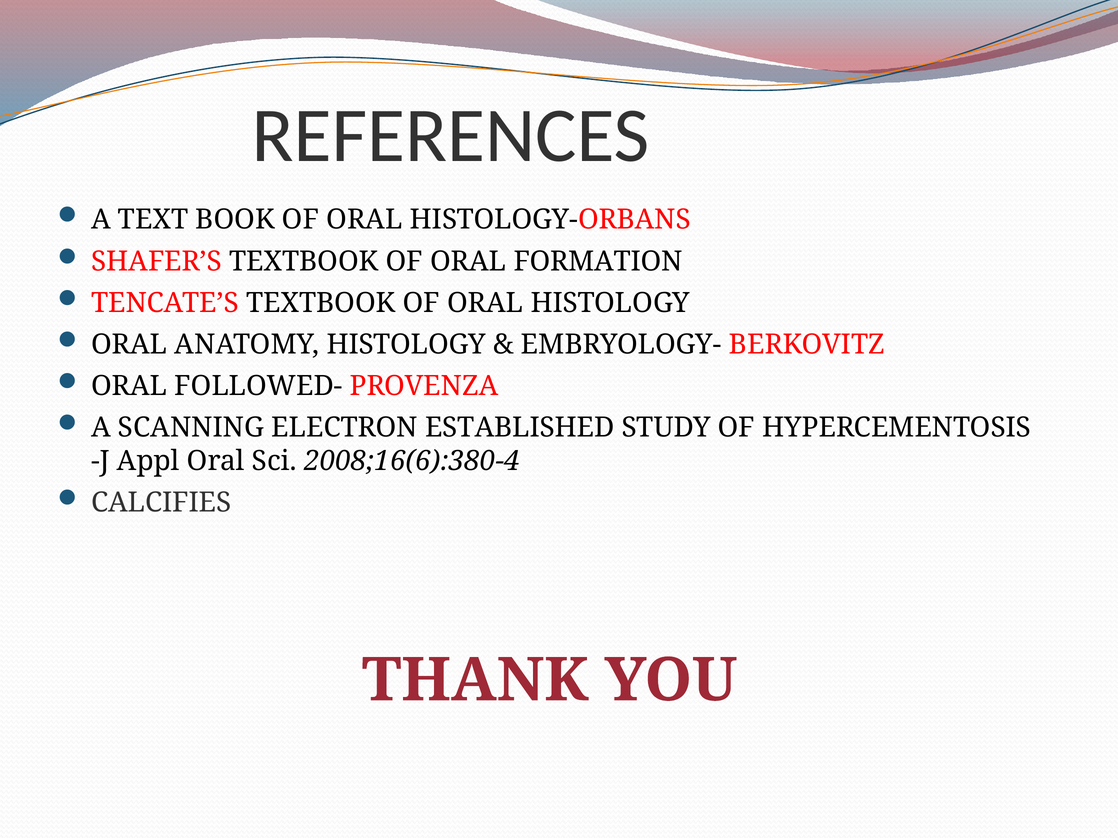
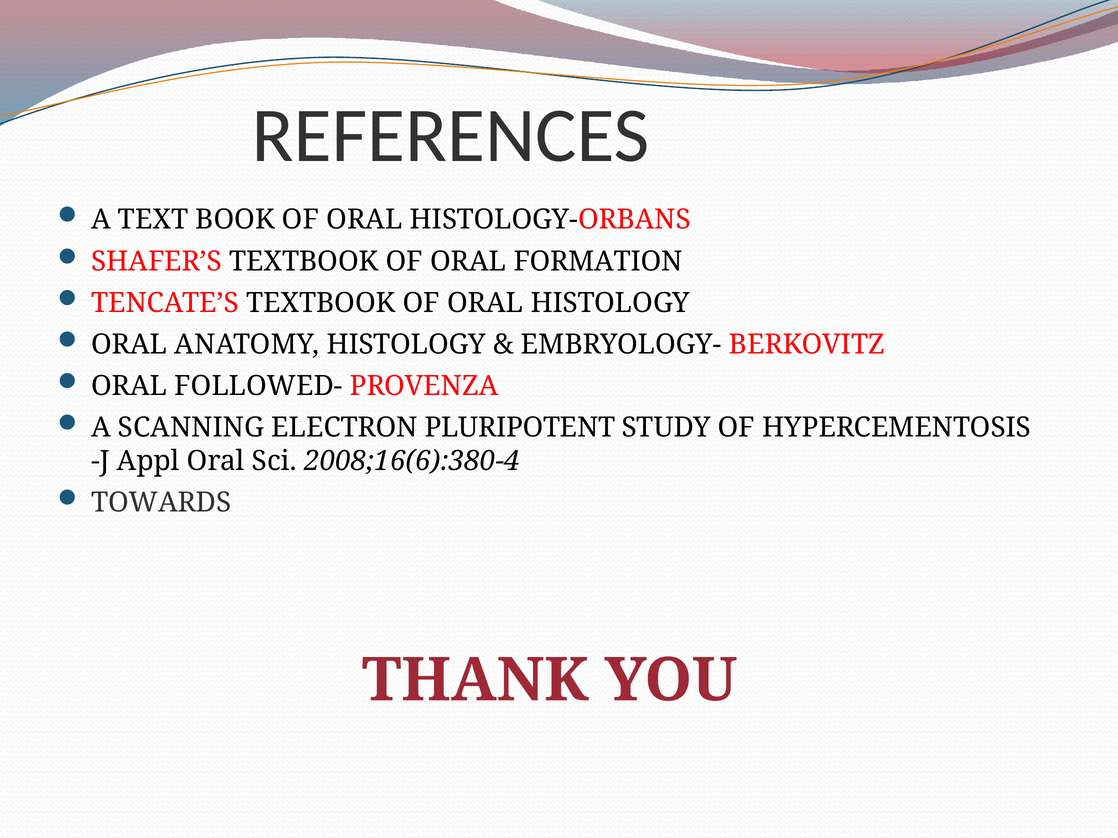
ESTABLISHED: ESTABLISHED -> PLURIPOTENT
CALCIFIES: CALCIFIES -> TOWARDS
